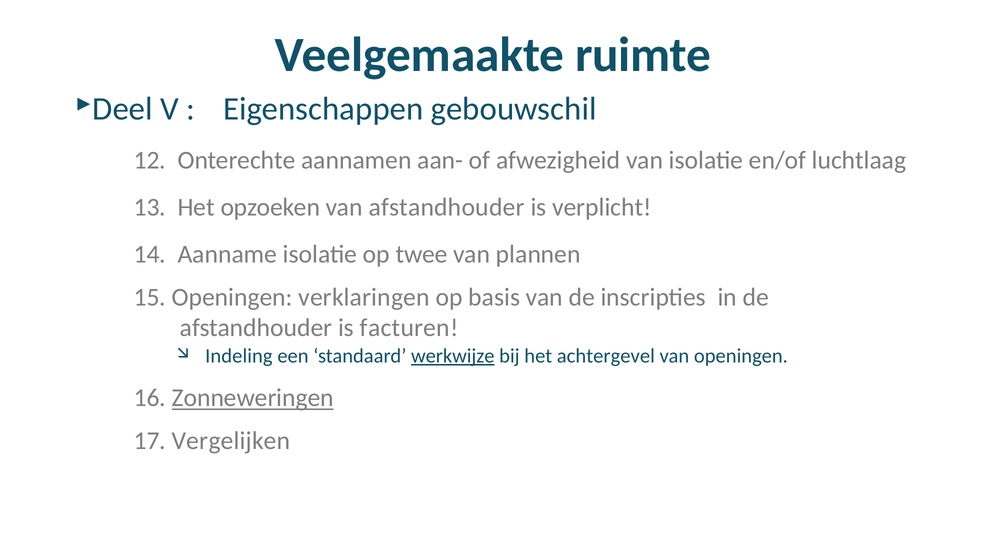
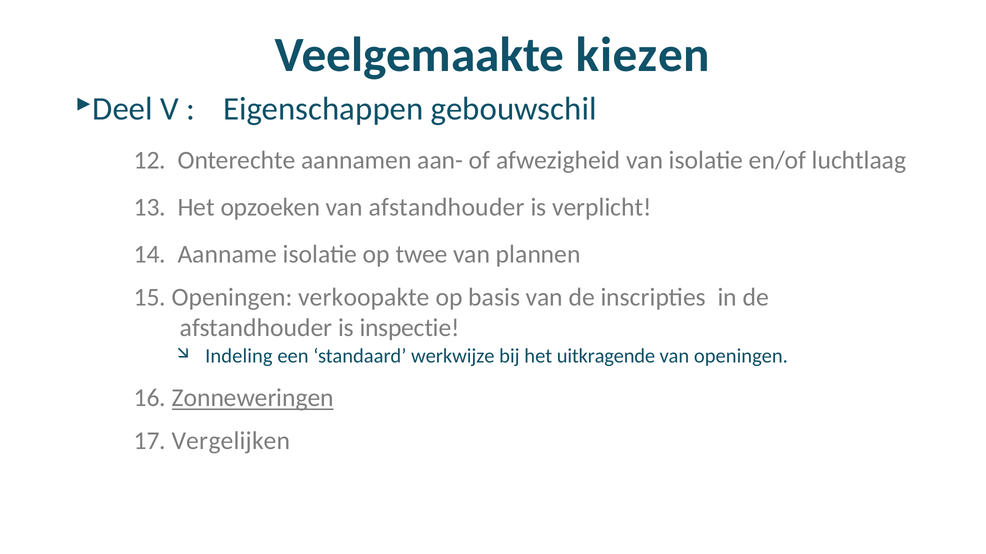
ruimte: ruimte -> kiezen
verklaringen: verklaringen -> verkoopakte
facturen: facturen -> inspectie
werkwijze underline: present -> none
achtergevel: achtergevel -> uitkragende
